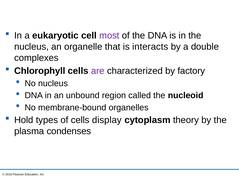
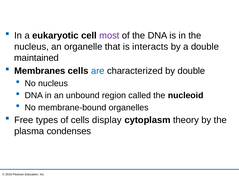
complexes: complexes -> maintained
Chlorophyll: Chlorophyll -> Membranes
are colour: purple -> blue
by factory: factory -> double
Hold: Hold -> Free
